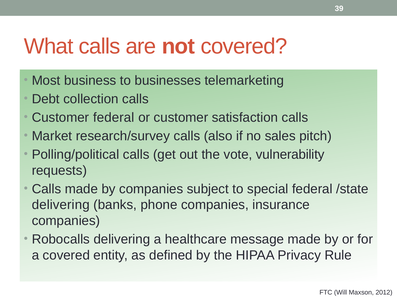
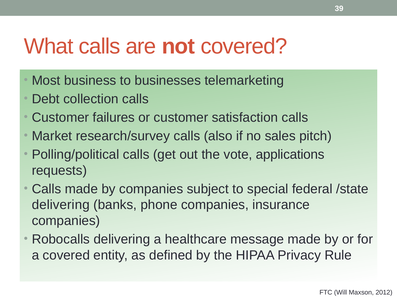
Customer federal: federal -> failures
vulnerability: vulnerability -> applications
